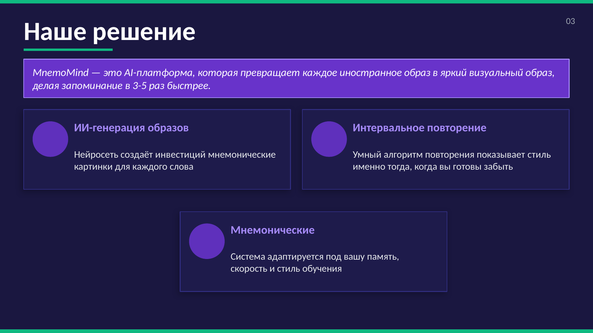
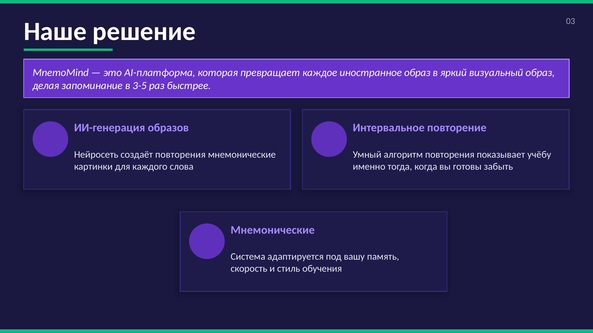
создаёт инвестиций: инвестиций -> повторения
показывает стиль: стиль -> учёбу
